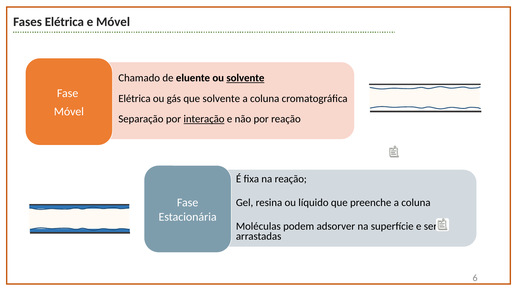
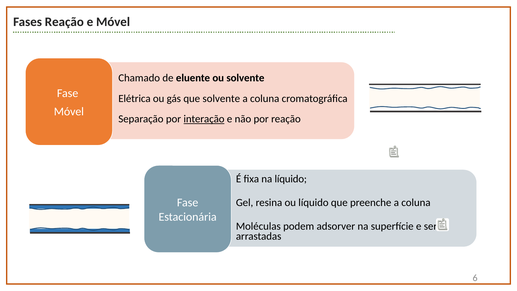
Fases Elétrica: Elétrica -> Reação
solvente at (245, 78) underline: present -> none
na reação: reação -> líquido
